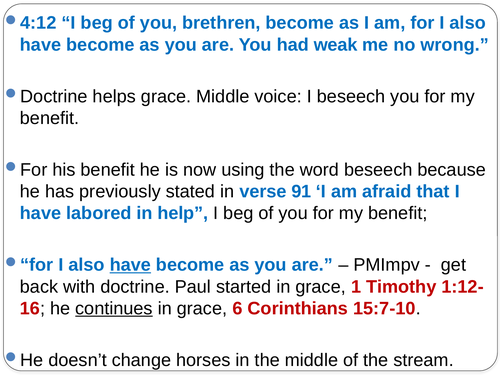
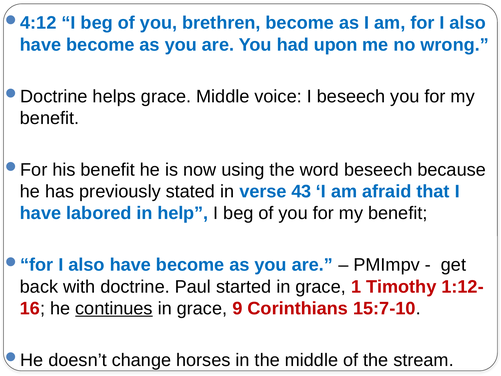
weak: weak -> upon
91: 91 -> 43
have at (130, 265) underline: present -> none
6: 6 -> 9
